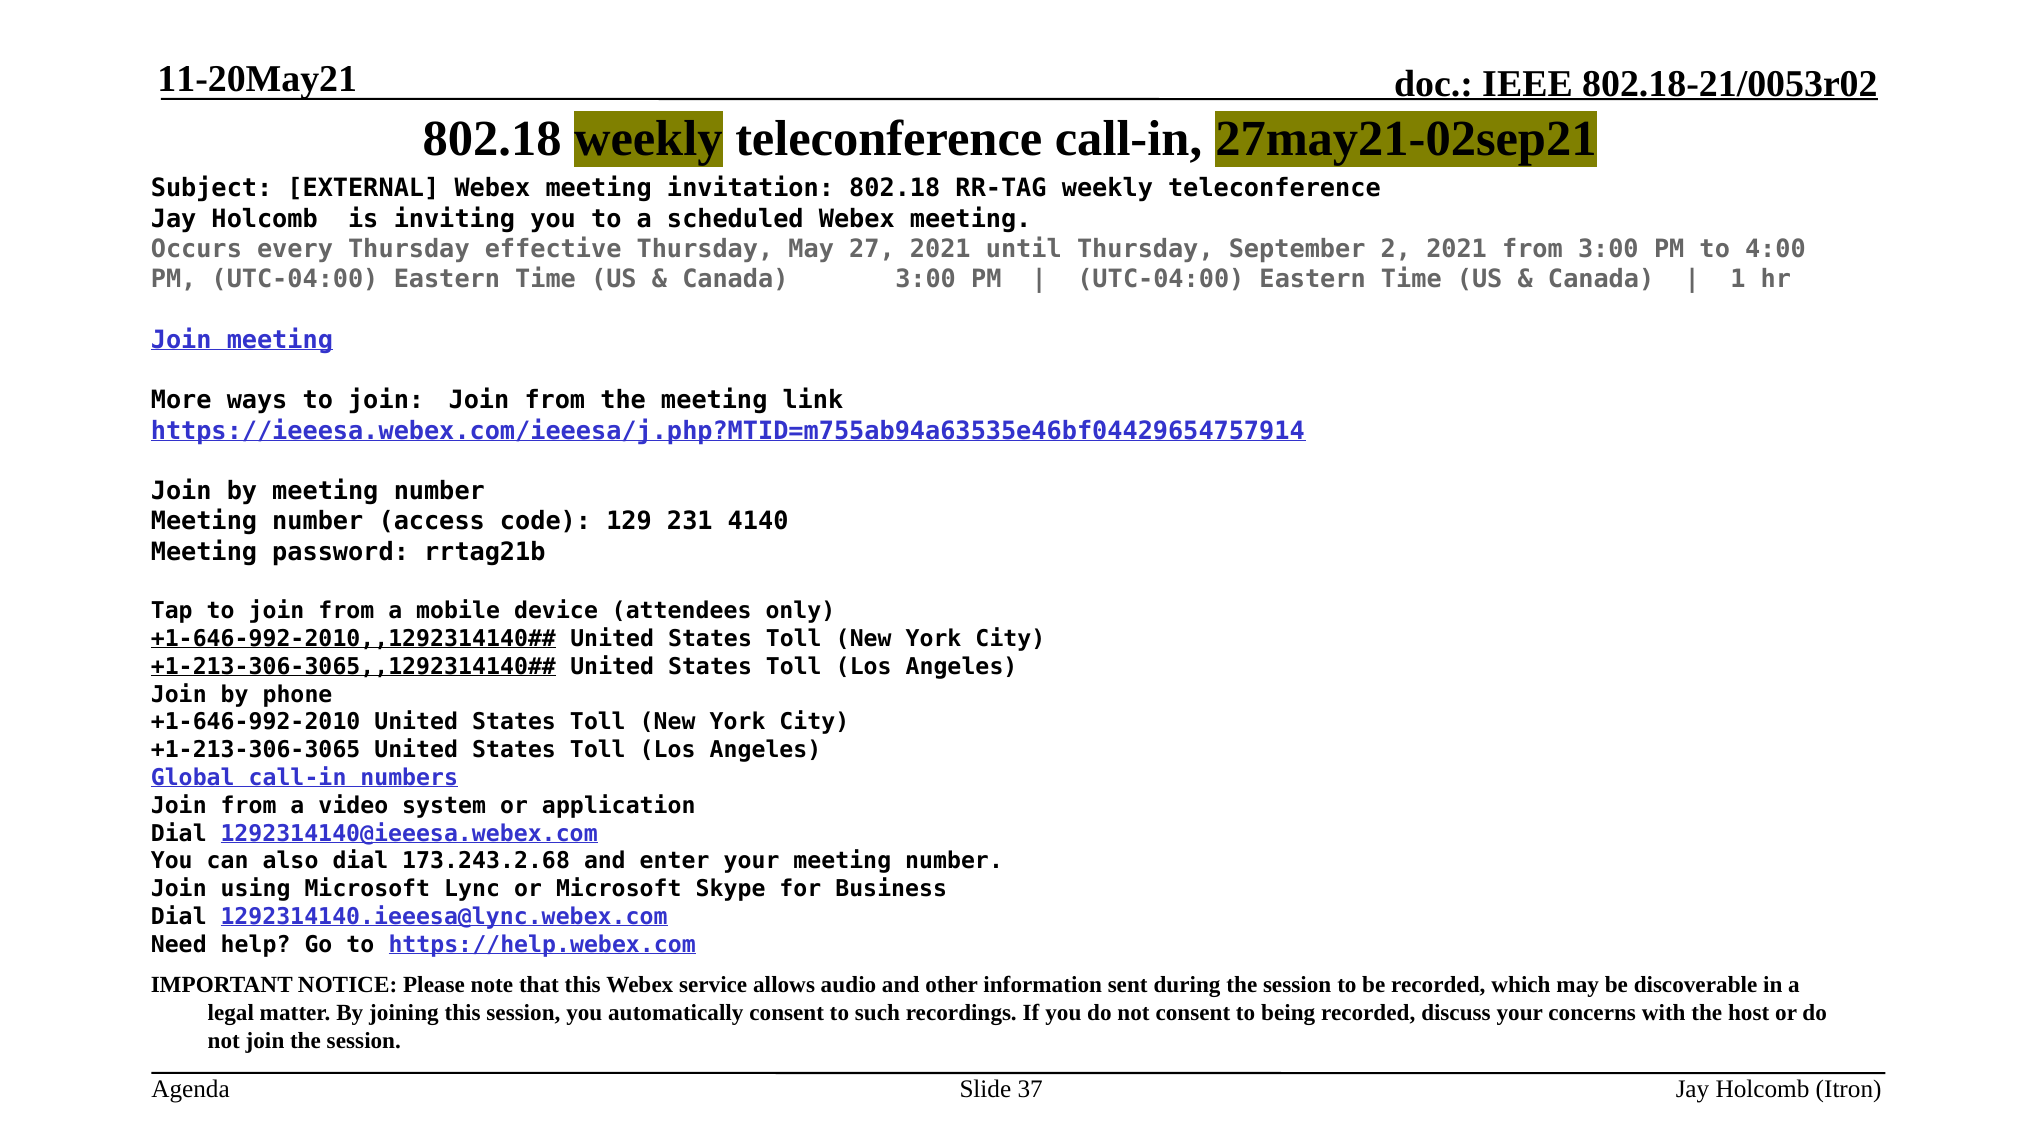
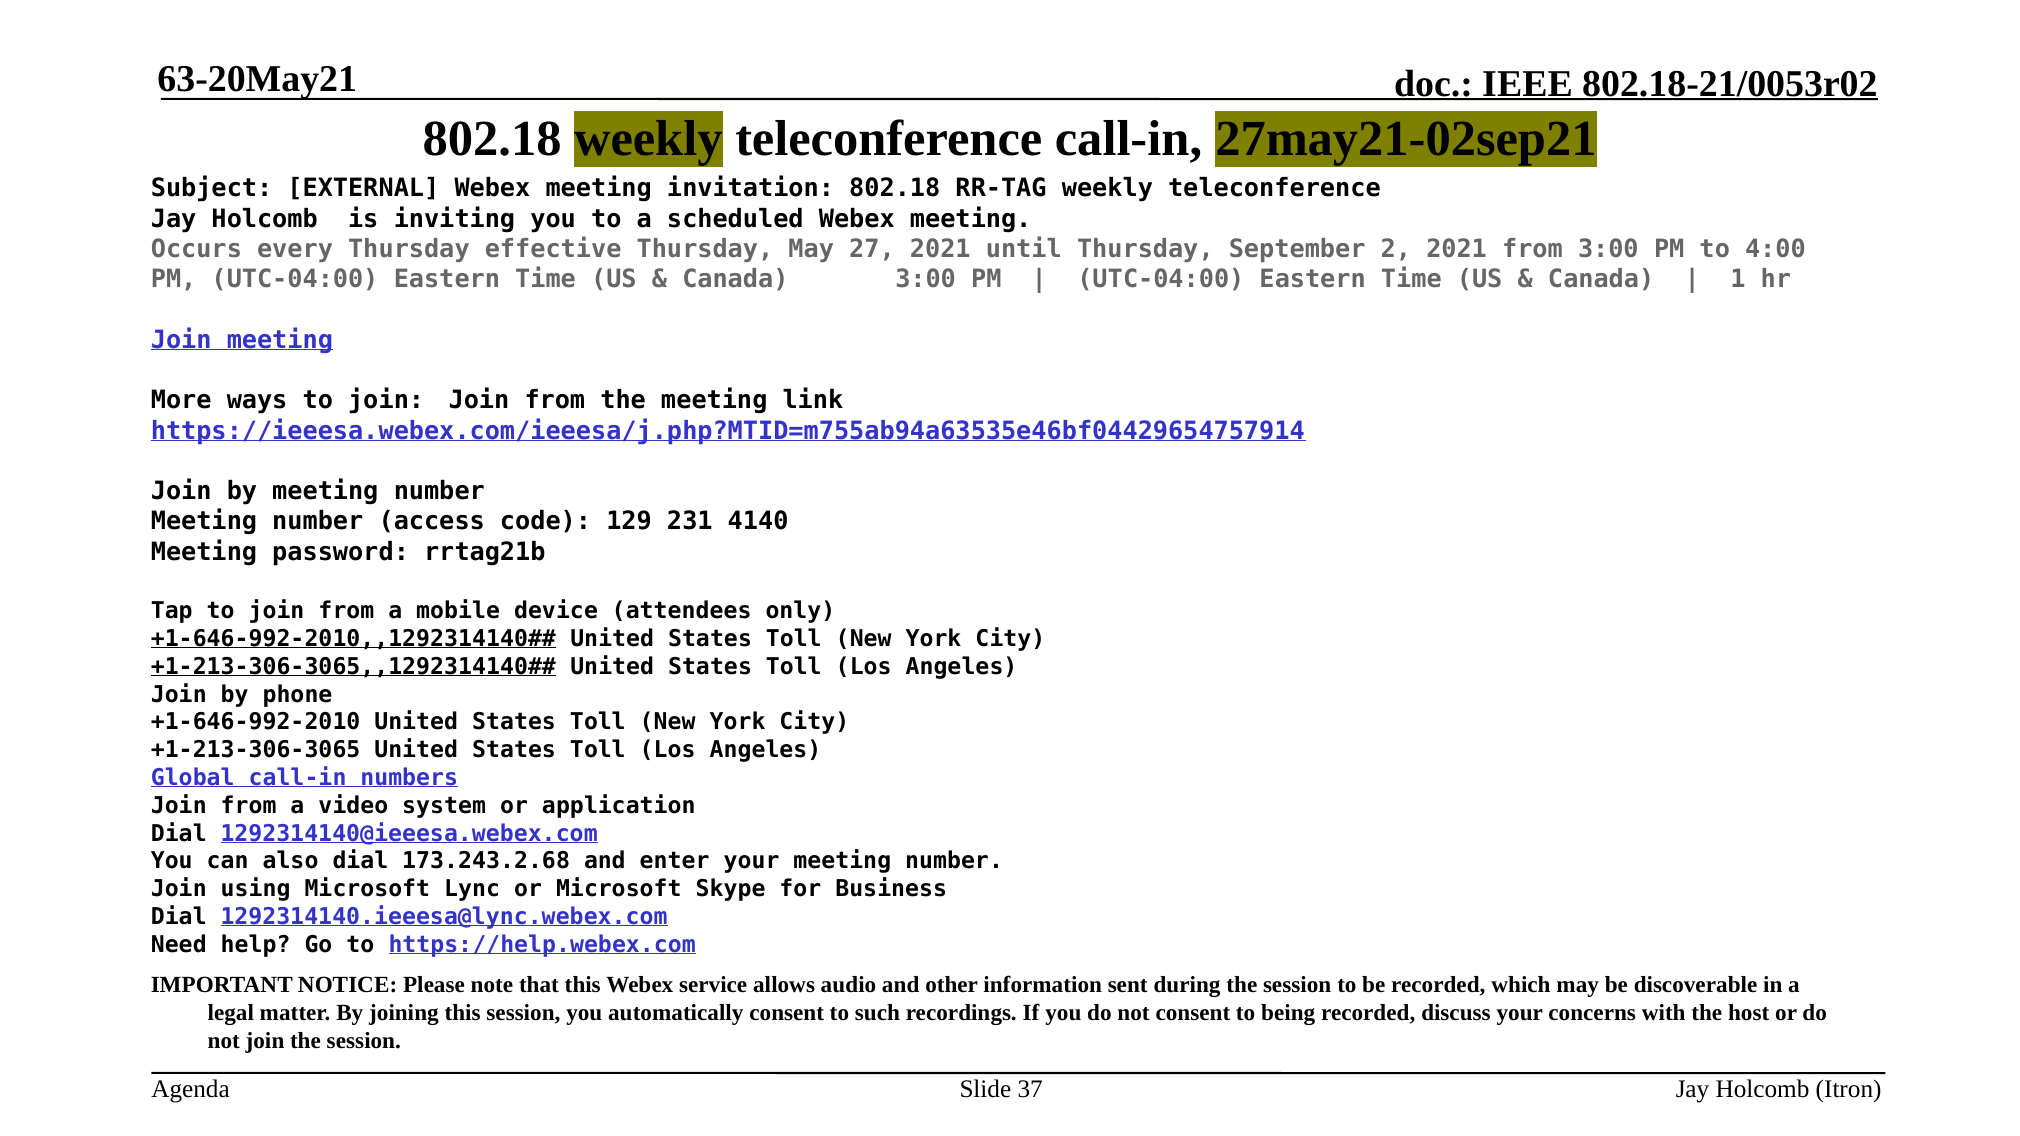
11-20May21: 11-20May21 -> 63-20May21
